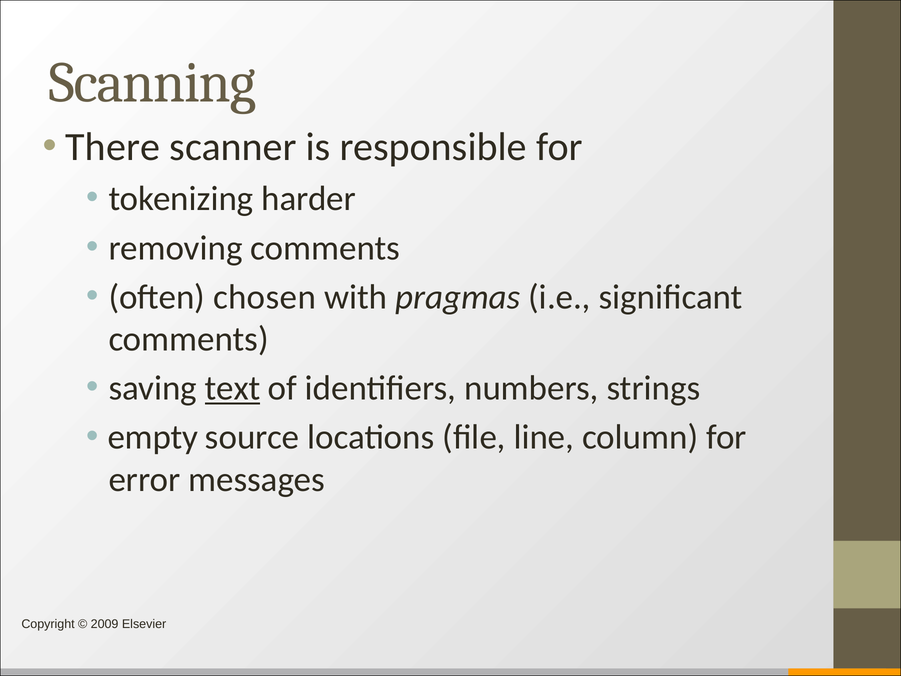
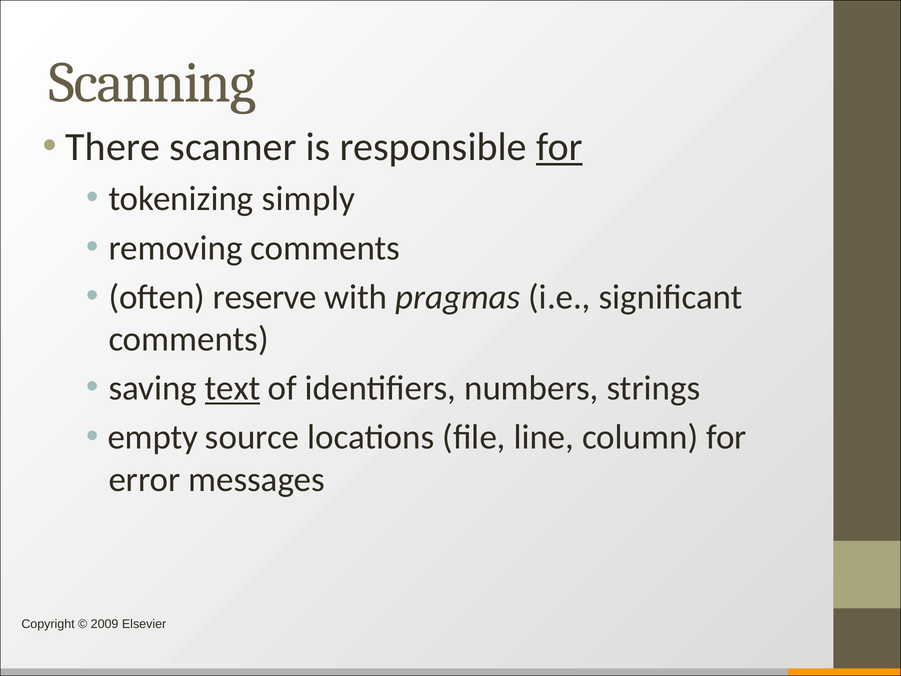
for at (559, 147) underline: none -> present
harder: harder -> simply
chosen: chosen -> reserve
